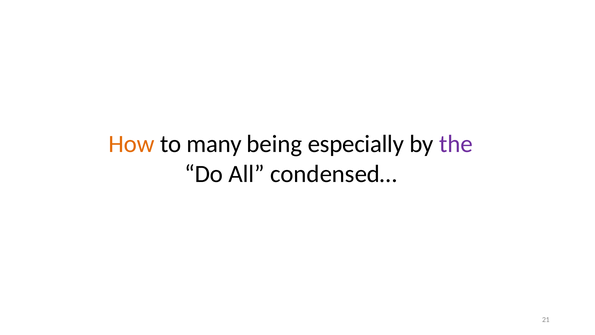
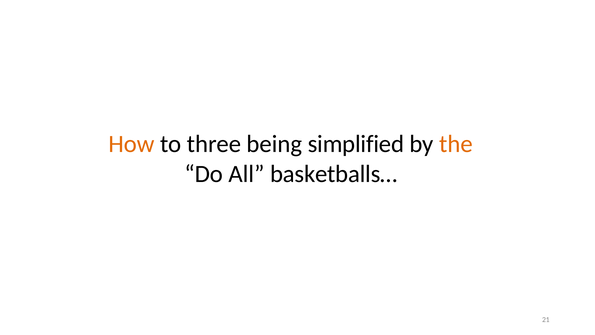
many: many -> three
especially: especially -> simplified
the colour: purple -> orange
condensed…: condensed… -> basketballs…
